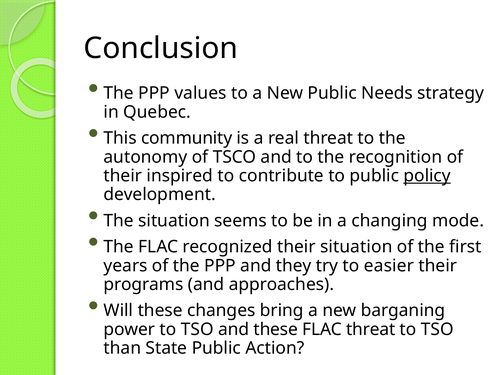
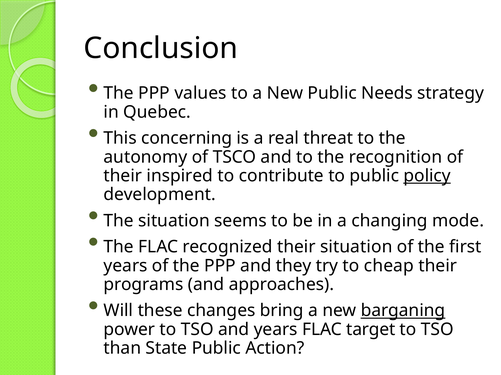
community: community -> concerning
easier: easier -> cheap
barganing underline: none -> present
and these: these -> years
FLAC threat: threat -> target
